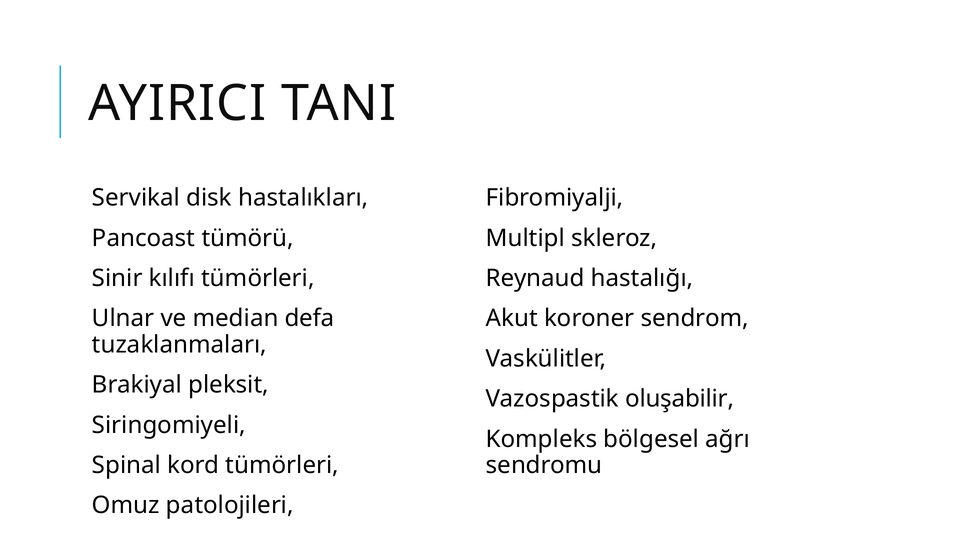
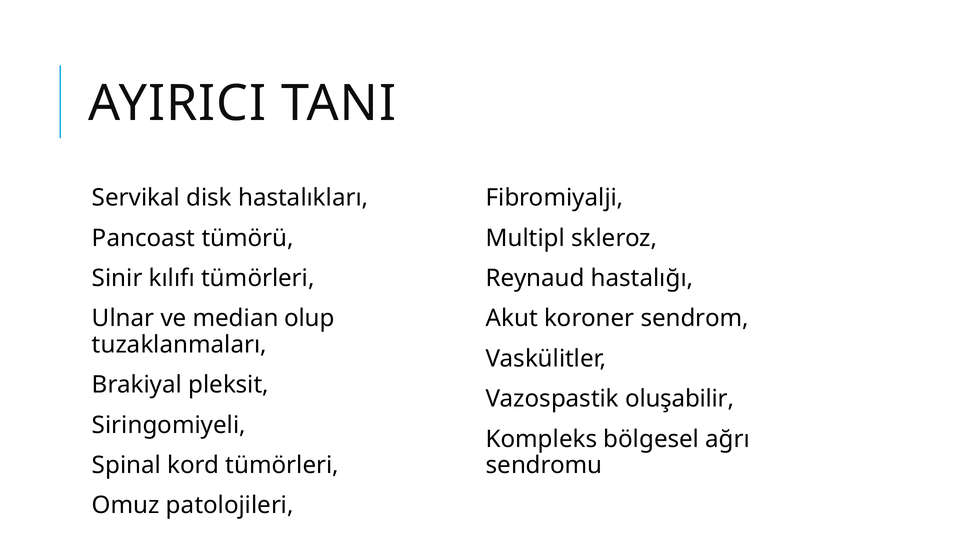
defa: defa -> olup
